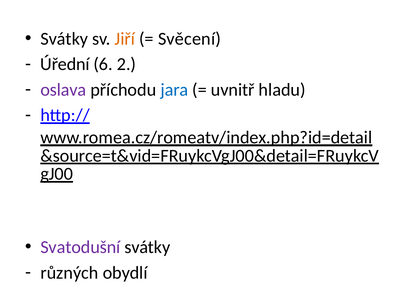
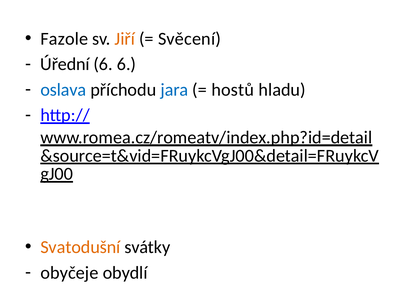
Svátky at (64, 39): Svátky -> Fazole
6 2: 2 -> 6
oslava colour: purple -> blue
uvnitř: uvnitř -> hostů
Svatodušní colour: purple -> orange
různých: různých -> obyčeje
